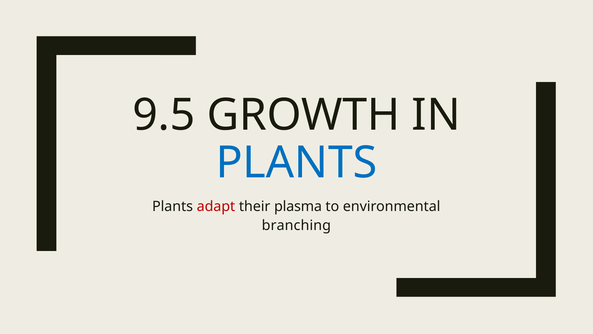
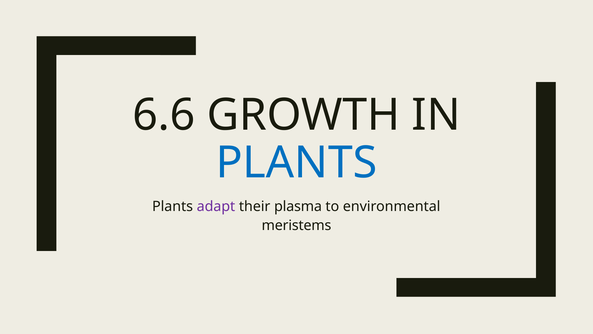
9.5: 9.5 -> 6.6
adapt colour: red -> purple
branching: branching -> meristems
